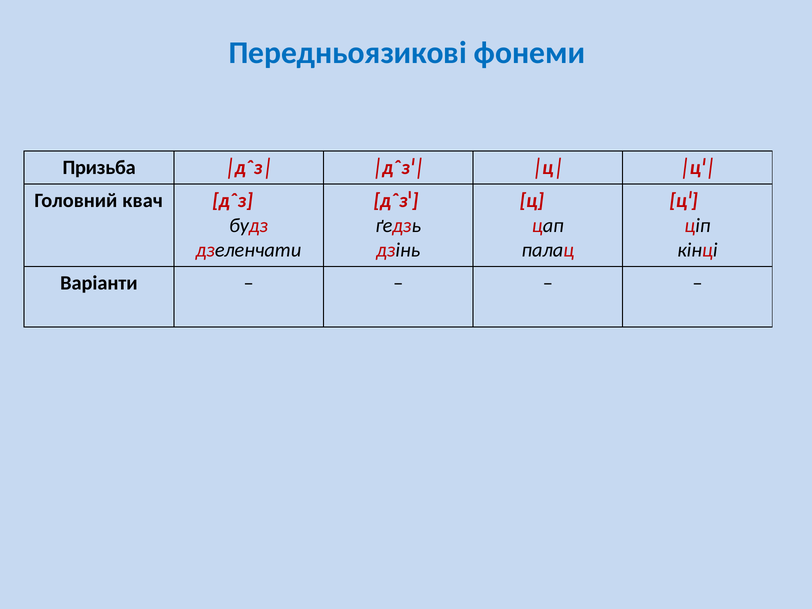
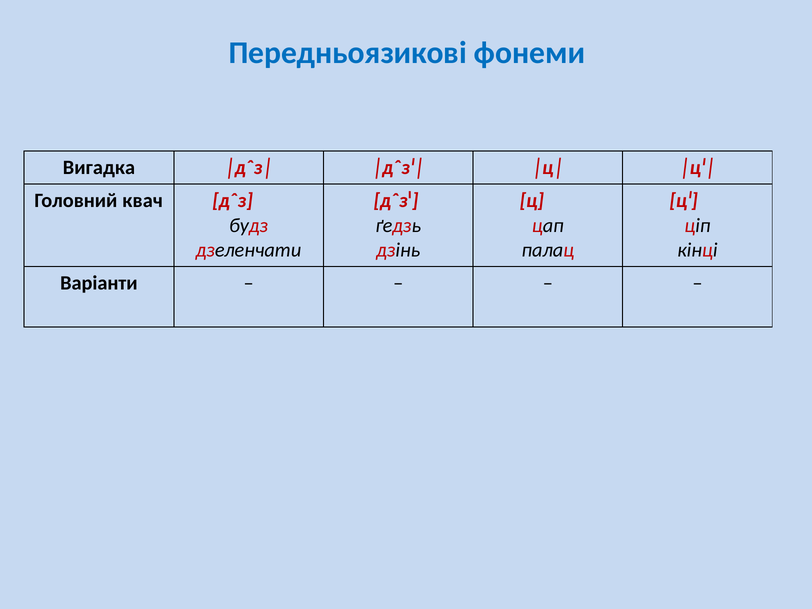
Призьба: Призьба -> Вигадка
